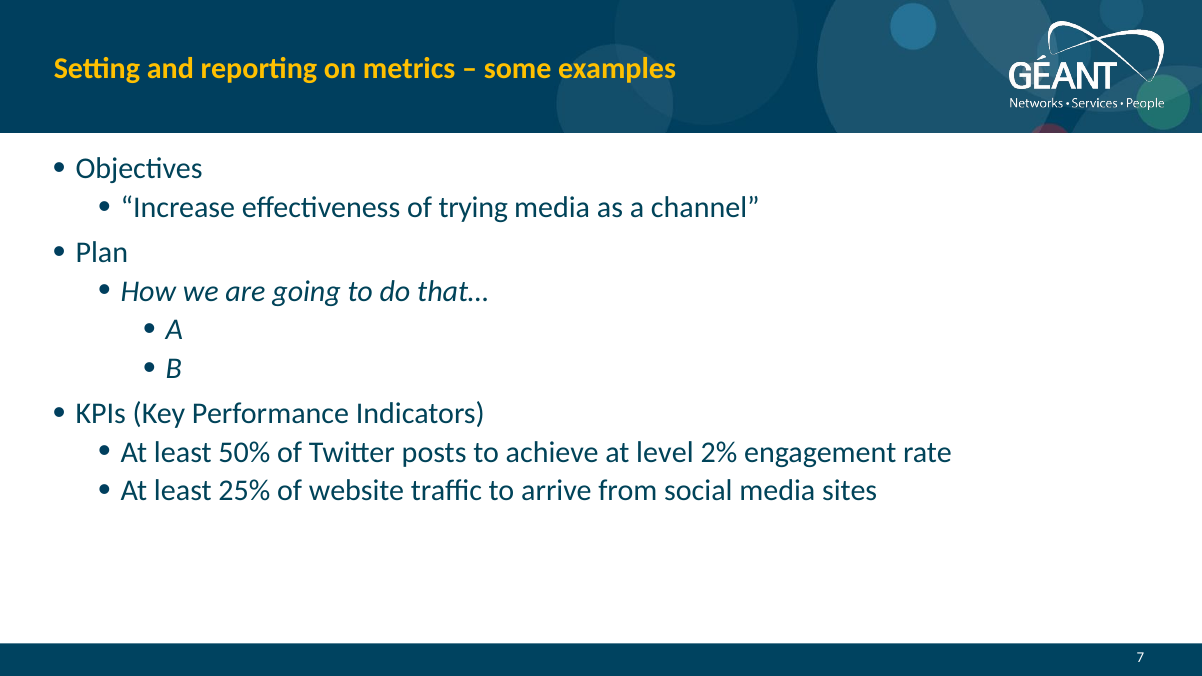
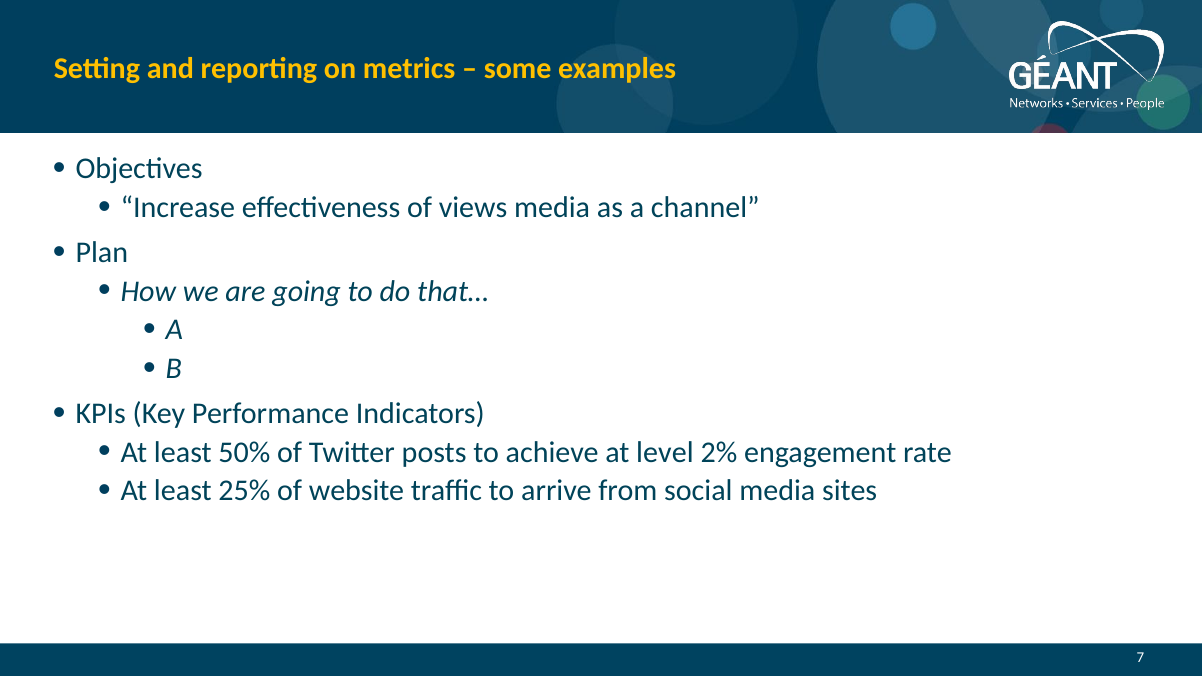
trying: trying -> views
